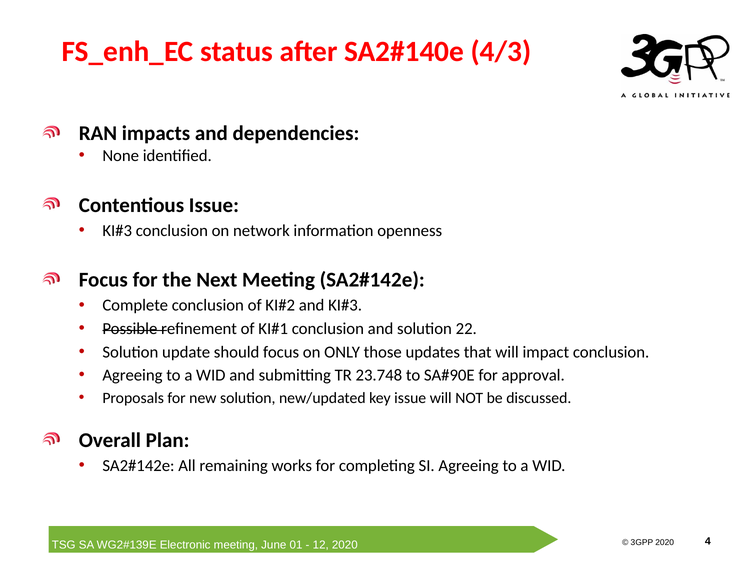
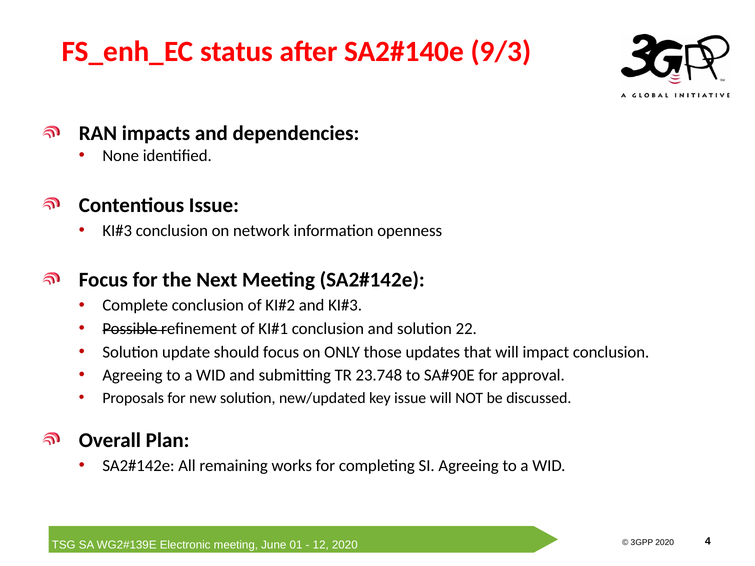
4/3: 4/3 -> 9/3
